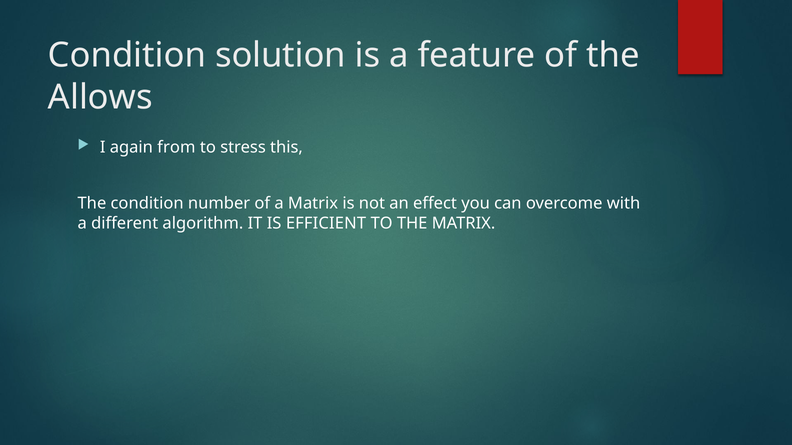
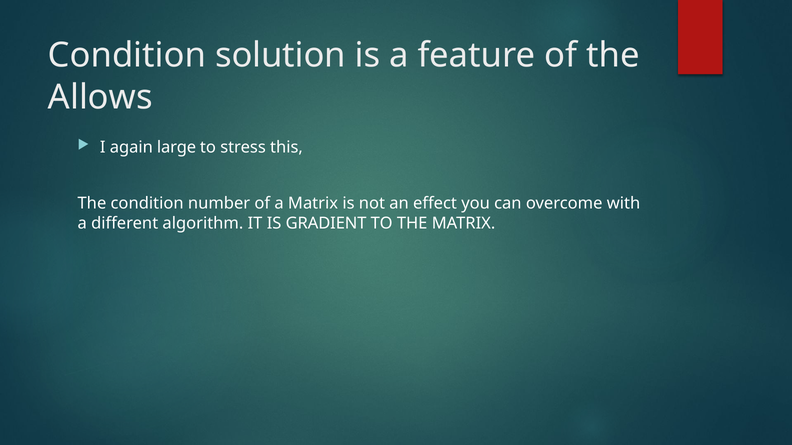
from: from -> large
EFFICIENT: EFFICIENT -> GRADIENT
